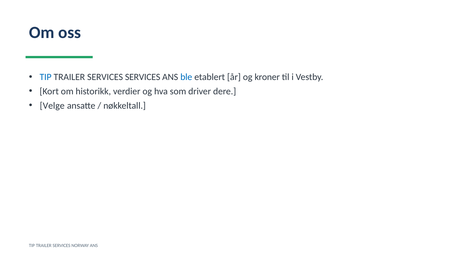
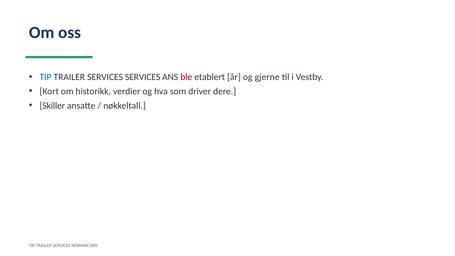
ble colour: blue -> red
kroner: kroner -> gjerne
Velge: Velge -> Skiller
